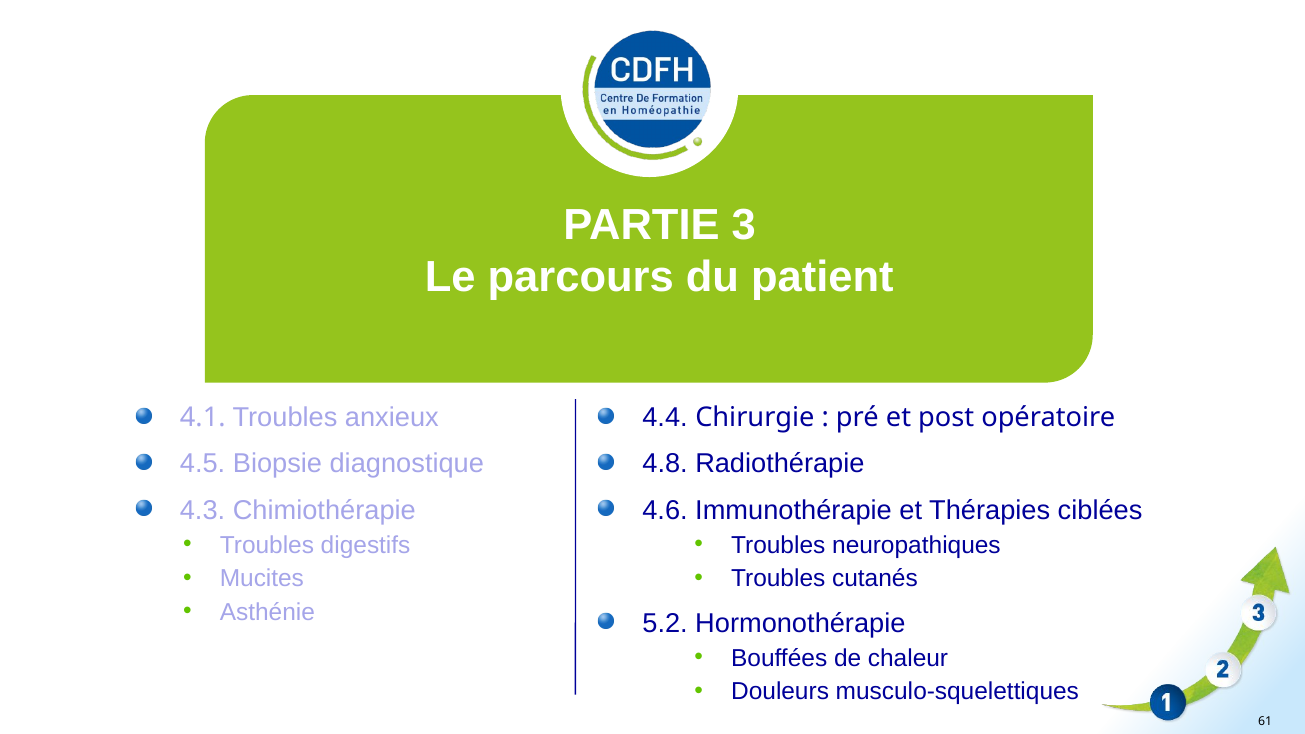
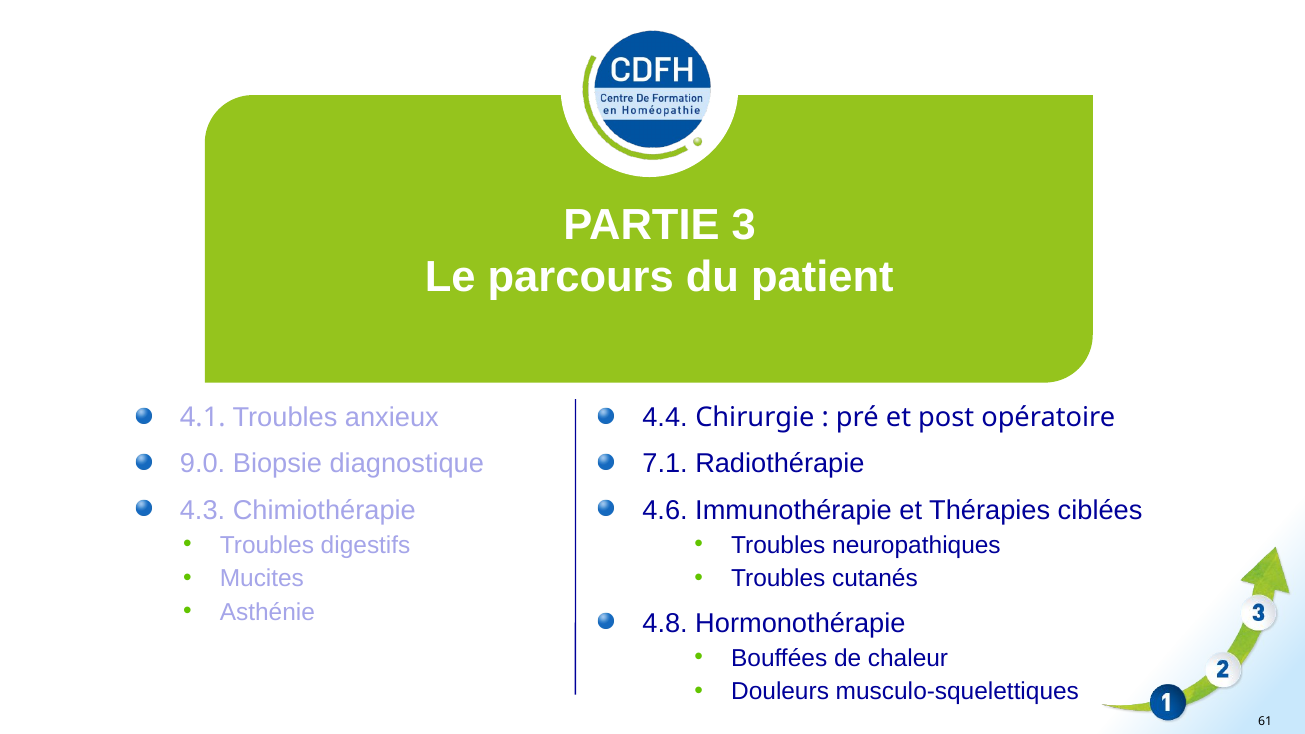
4.5: 4.5 -> 9.0
4.8: 4.8 -> 7.1
5.2: 5.2 -> 4.8
